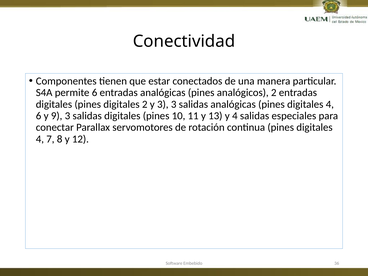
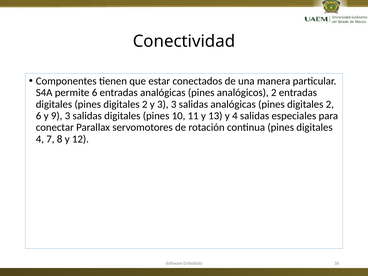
analógicas pines digitales 4: 4 -> 2
